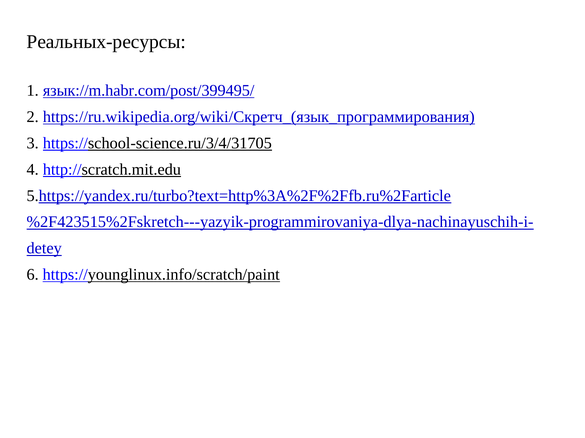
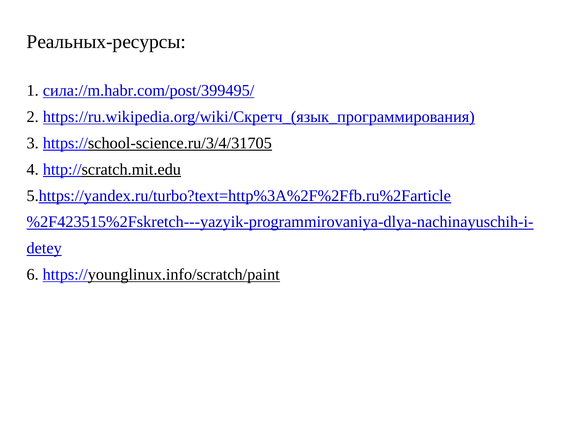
язык://m.habr.com/post/399495/: язык://m.habr.com/post/399495/ -> сила://m.habr.com/post/399495/
